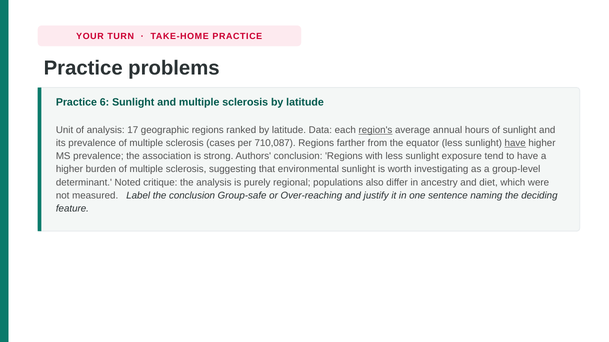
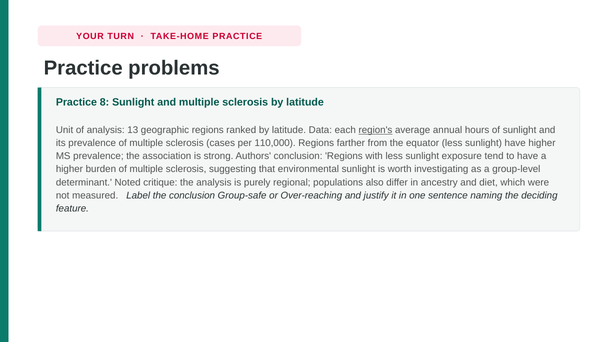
6: 6 -> 8
17: 17 -> 13
710,087: 710,087 -> 110,000
have at (515, 143) underline: present -> none
